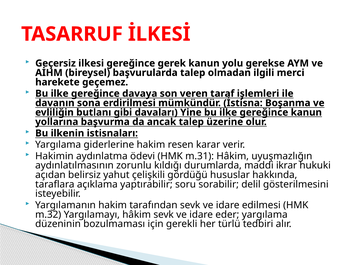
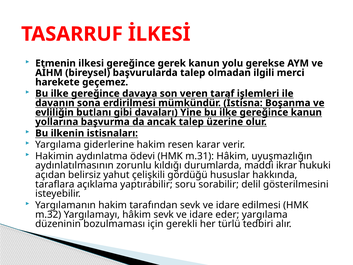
Geçersiz: Geçersiz -> Etmenin
